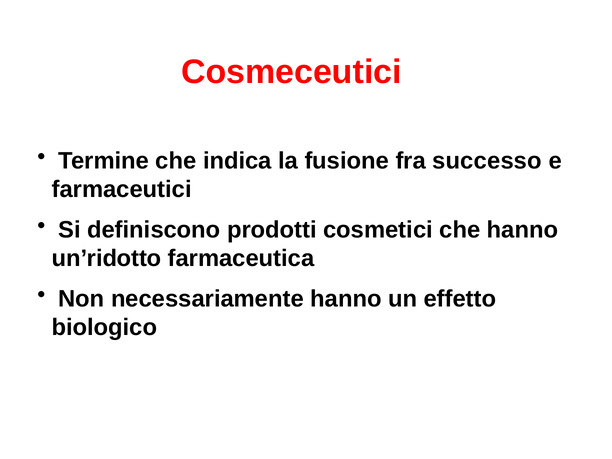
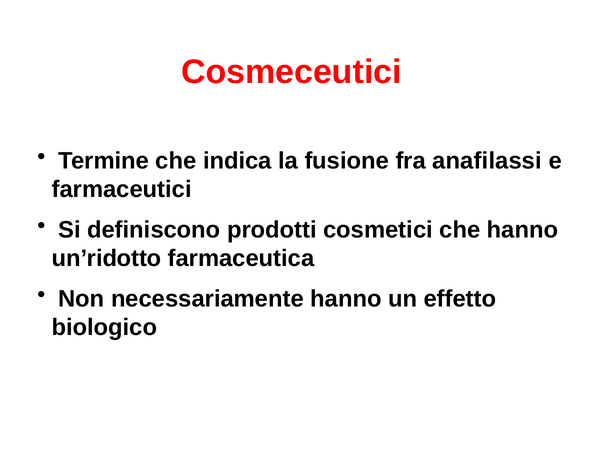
successo: successo -> anafilassi
